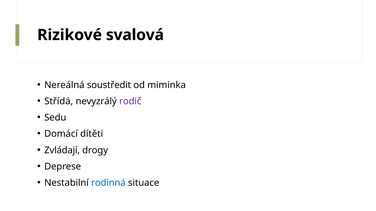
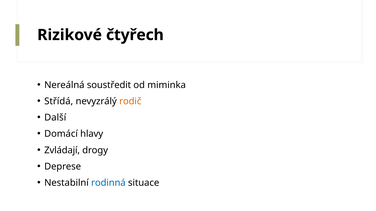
svalová: svalová -> čtyřech
rodič colour: purple -> orange
Sedu: Sedu -> Další
dítěti: dítěti -> hlavy
